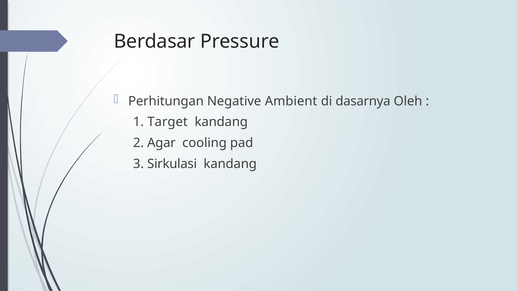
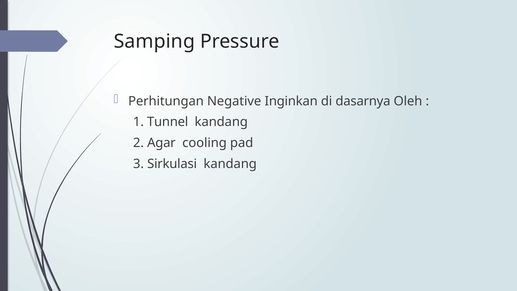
Berdasar: Berdasar -> Samping
Ambient: Ambient -> Inginkan
Target: Target -> Tunnel
